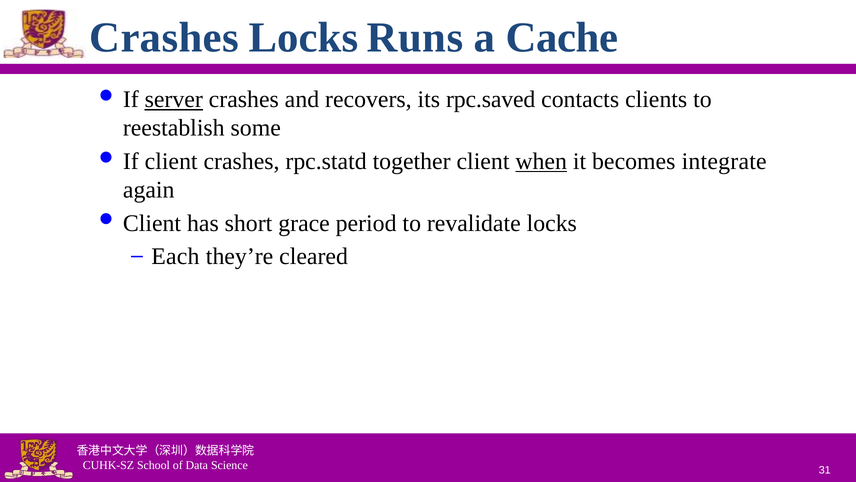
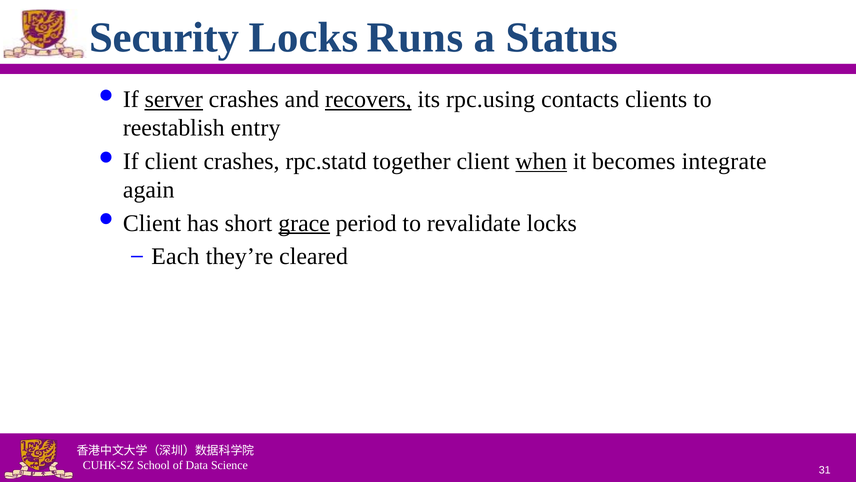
Crashes at (164, 37): Crashes -> Security
Cache: Cache -> Status
recovers underline: none -> present
rpc.saved: rpc.saved -> rpc.using
some: some -> entry
grace underline: none -> present
